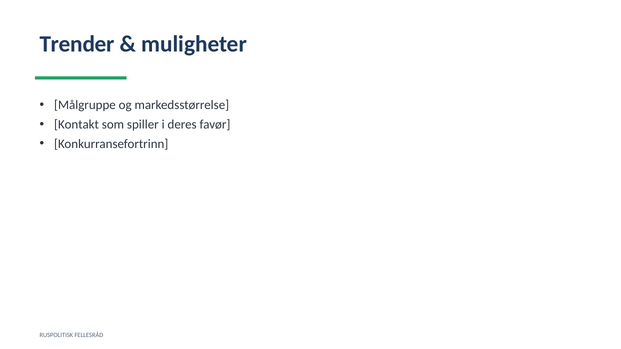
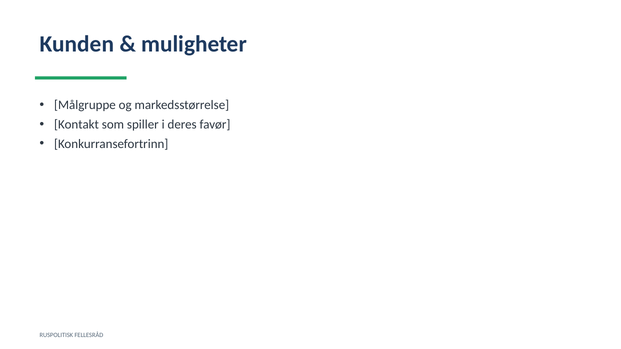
Trender: Trender -> Kunden
